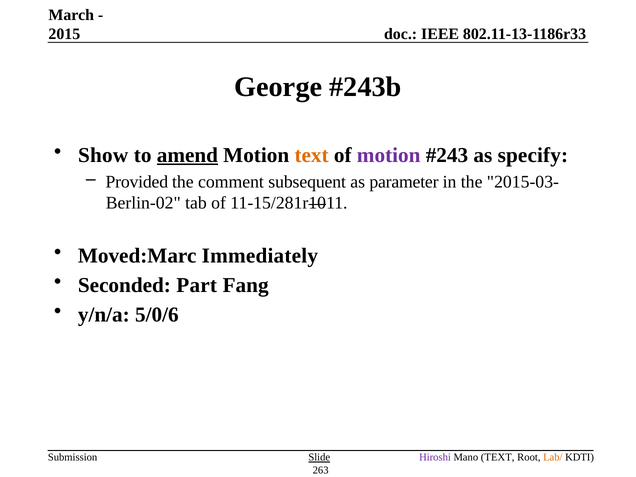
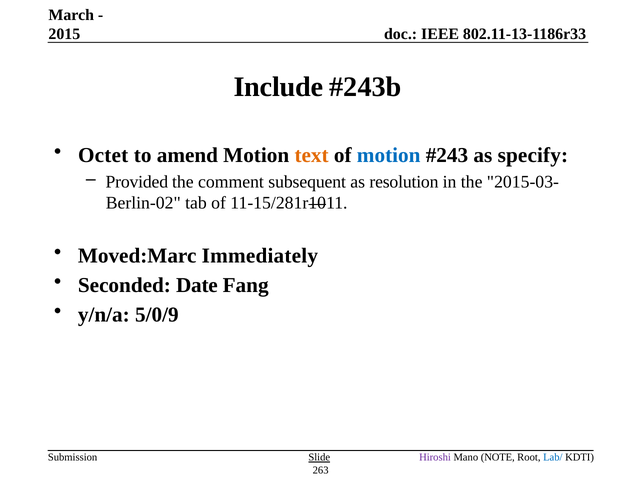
George: George -> Include
Show: Show -> Octet
amend underline: present -> none
motion at (389, 155) colour: purple -> blue
parameter: parameter -> resolution
Part: Part -> Date
5/0/6: 5/0/6 -> 5/0/9
Mano TEXT: TEXT -> NOTE
Lab/ colour: orange -> blue
